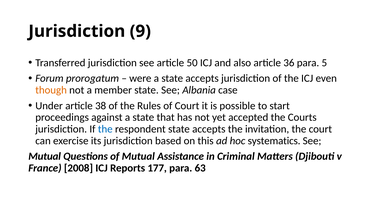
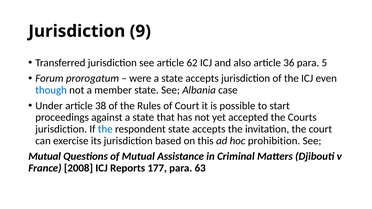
50: 50 -> 62
though colour: orange -> blue
systematics: systematics -> prohibition
